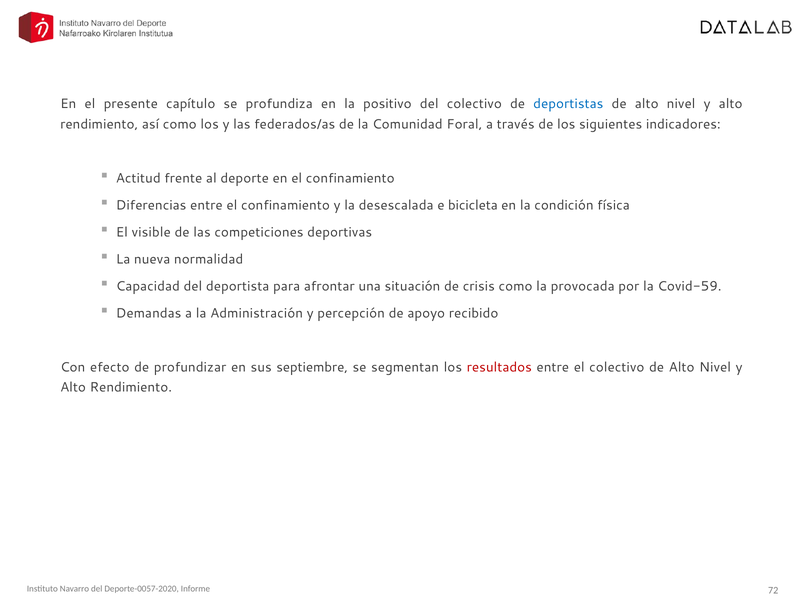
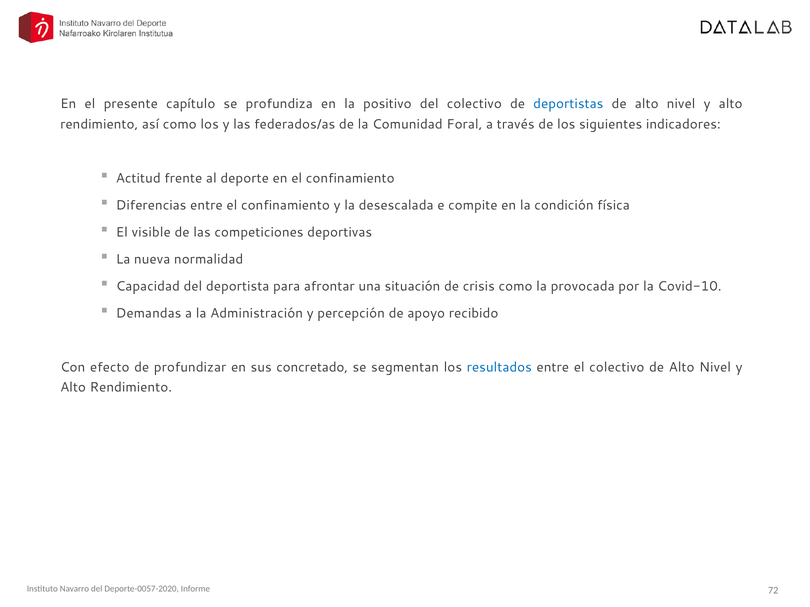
bicicleta: bicicleta -> compite
Covid-59: Covid-59 -> Covid-10
septiembre: septiembre -> concretado
resultados colour: red -> blue
